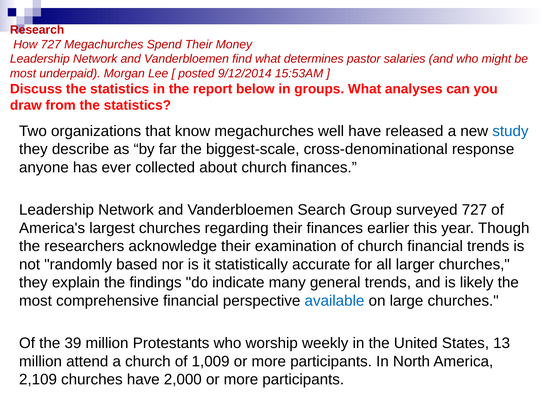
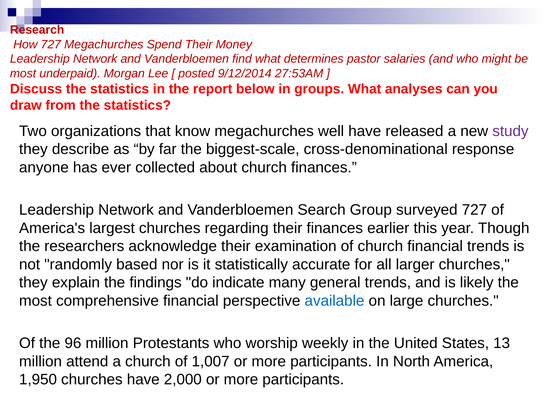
15:53AM: 15:53AM -> 27:53AM
study colour: blue -> purple
39: 39 -> 96
1,009: 1,009 -> 1,007
2,109: 2,109 -> 1,950
